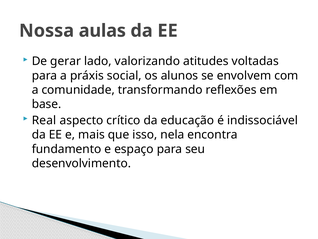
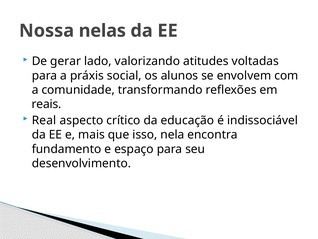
aulas: aulas -> nelas
base: base -> reais
